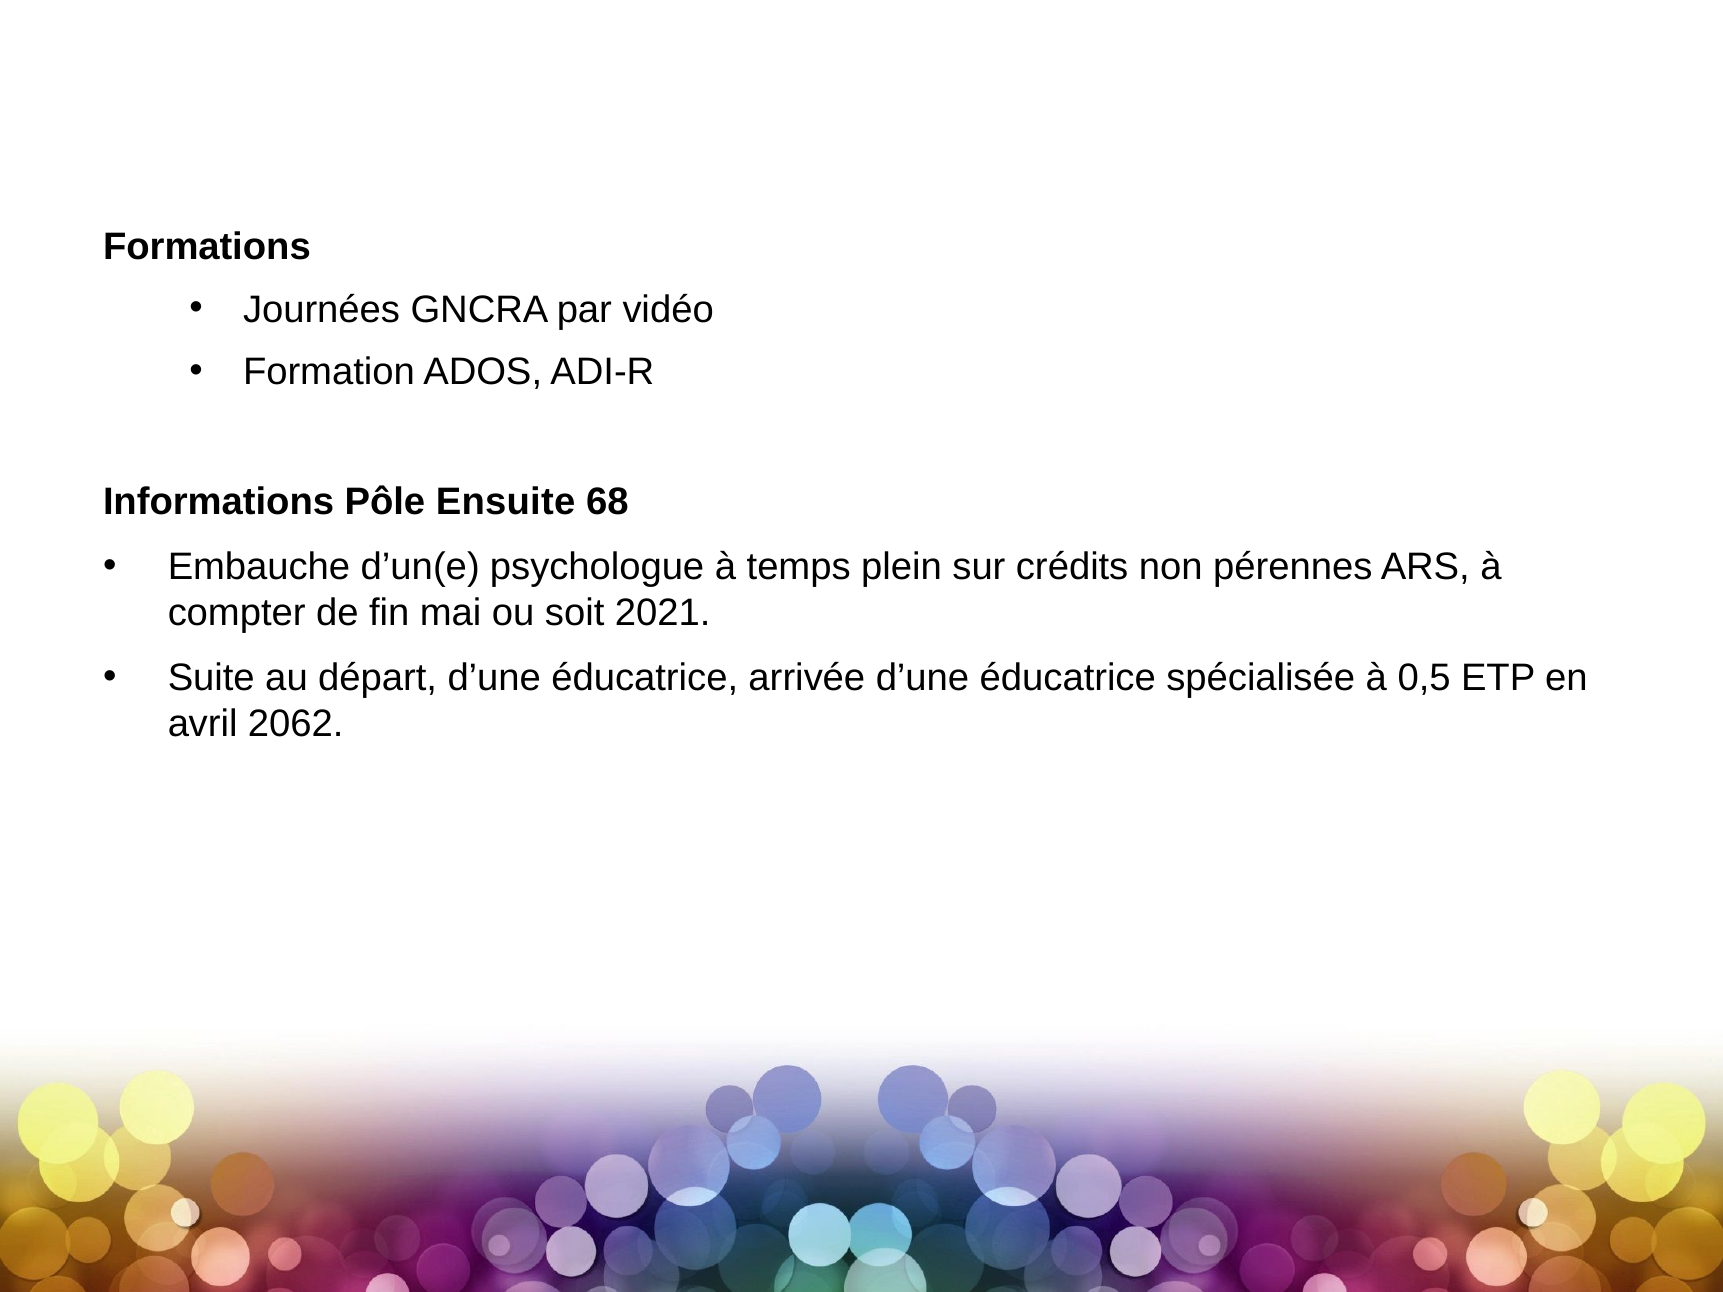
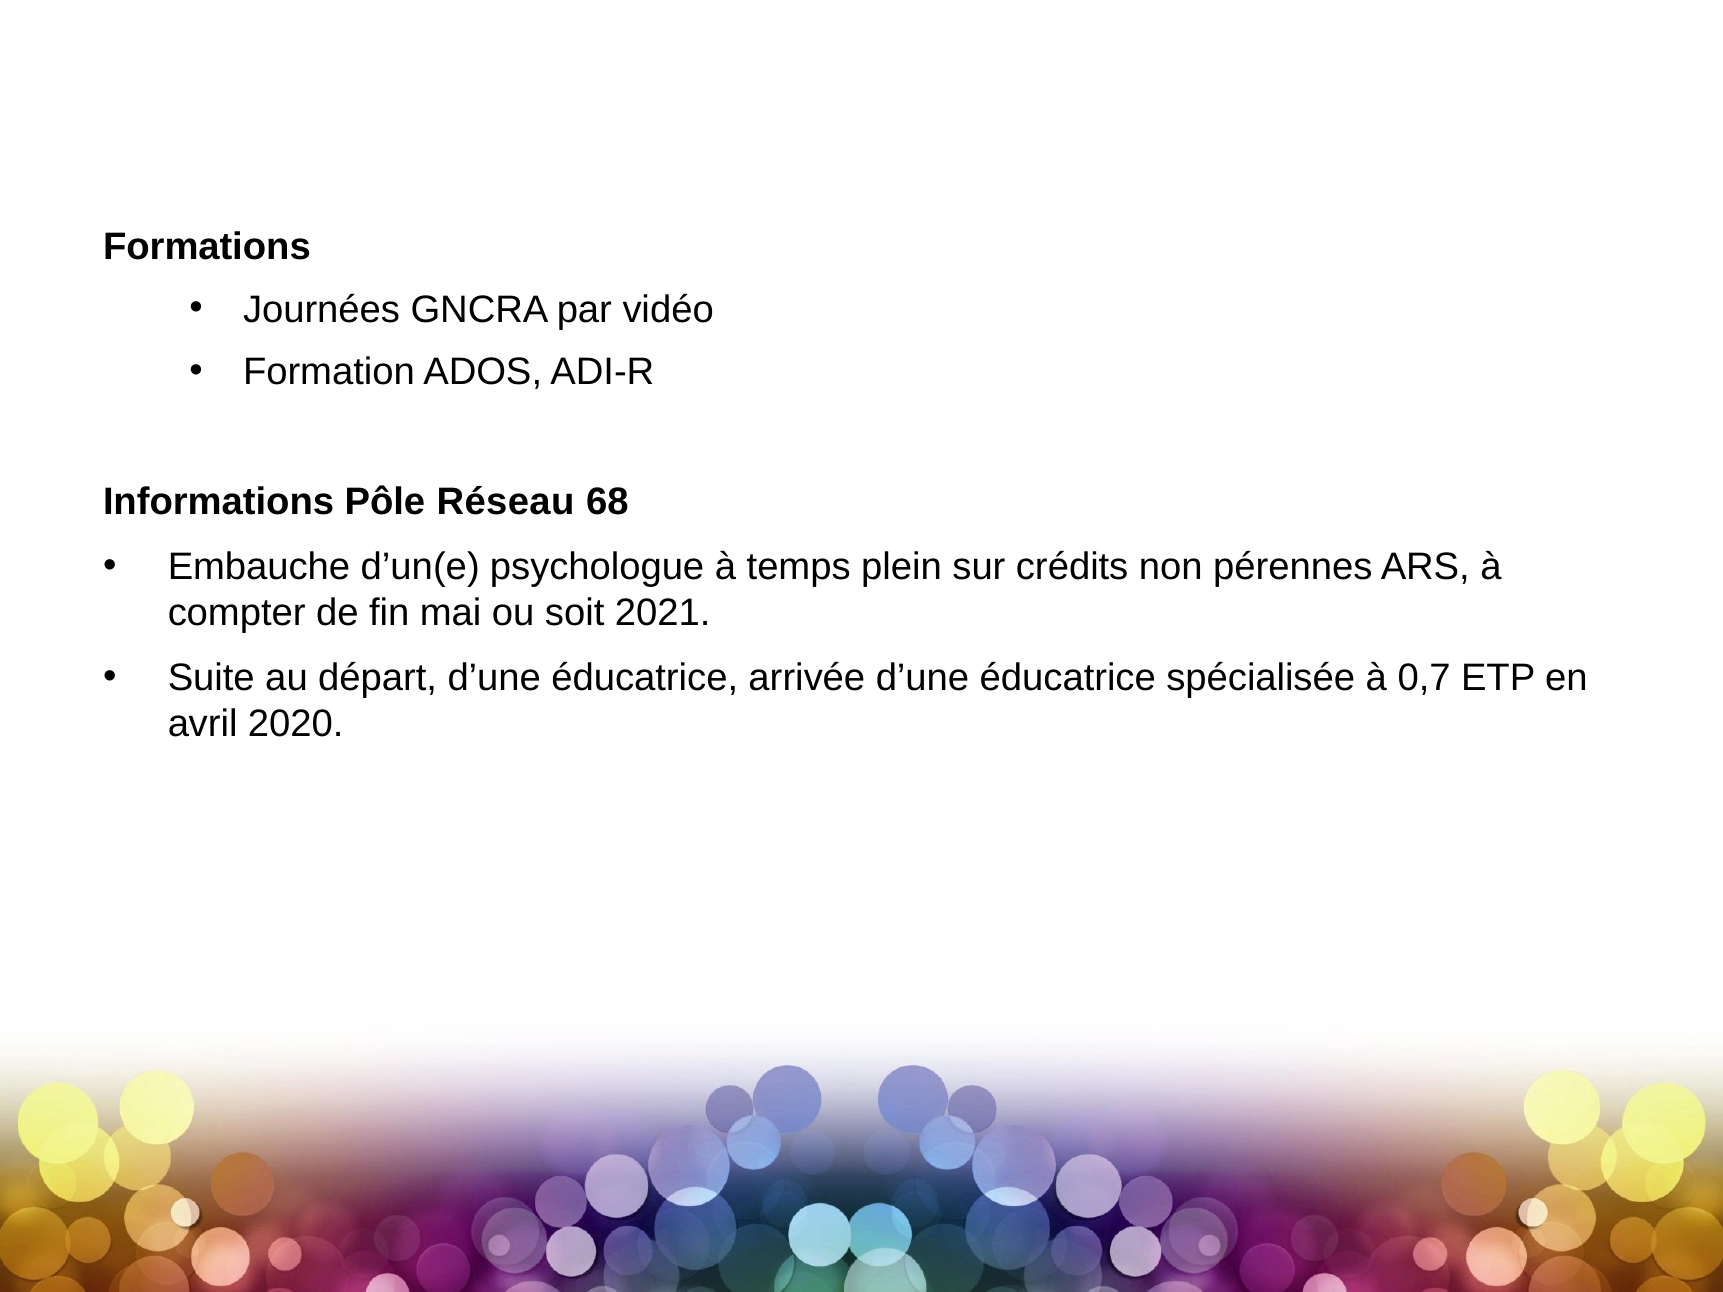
Ensuite: Ensuite -> Réseau
0,5: 0,5 -> 0,7
2062: 2062 -> 2020
